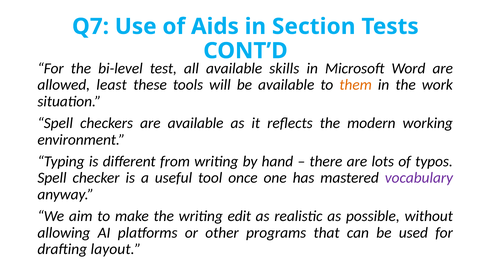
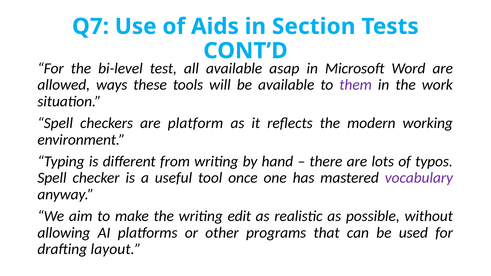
skills: skills -> asap
least: least -> ways
them colour: orange -> purple
are available: available -> platform
